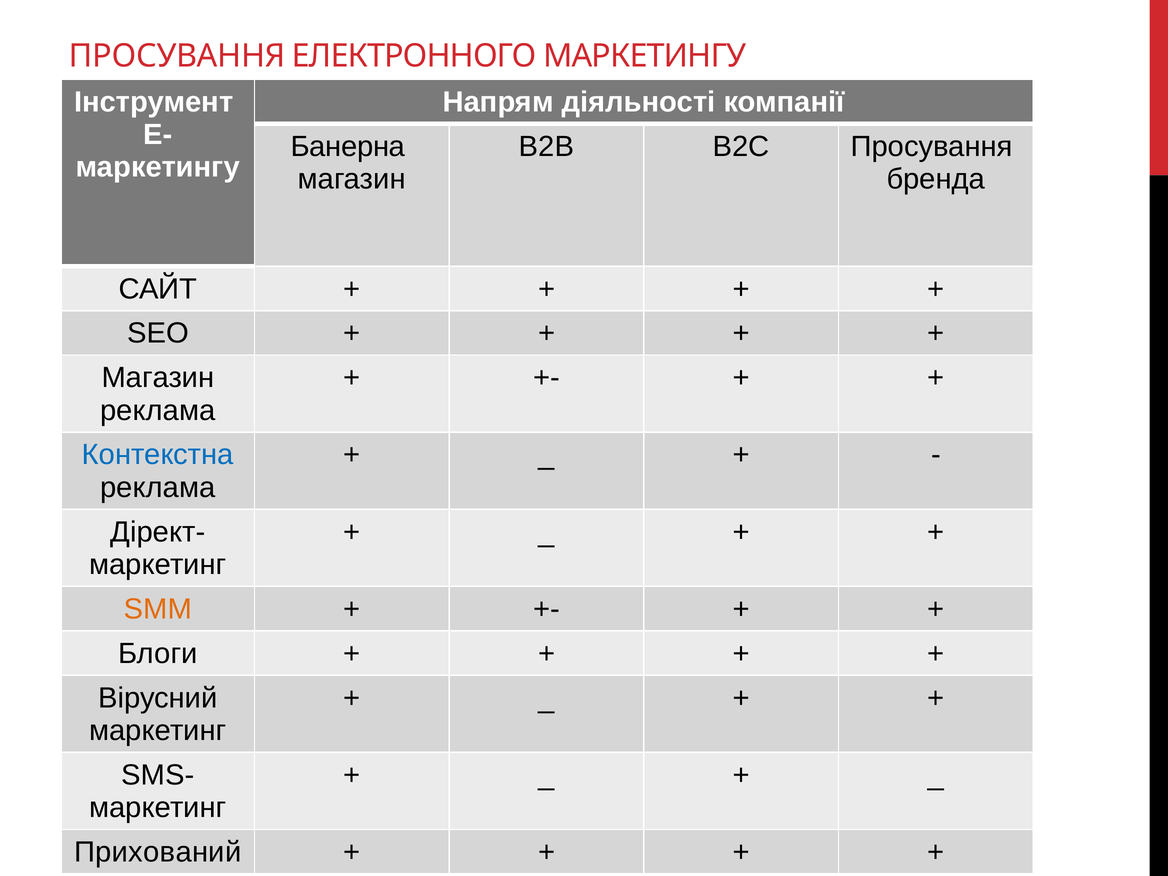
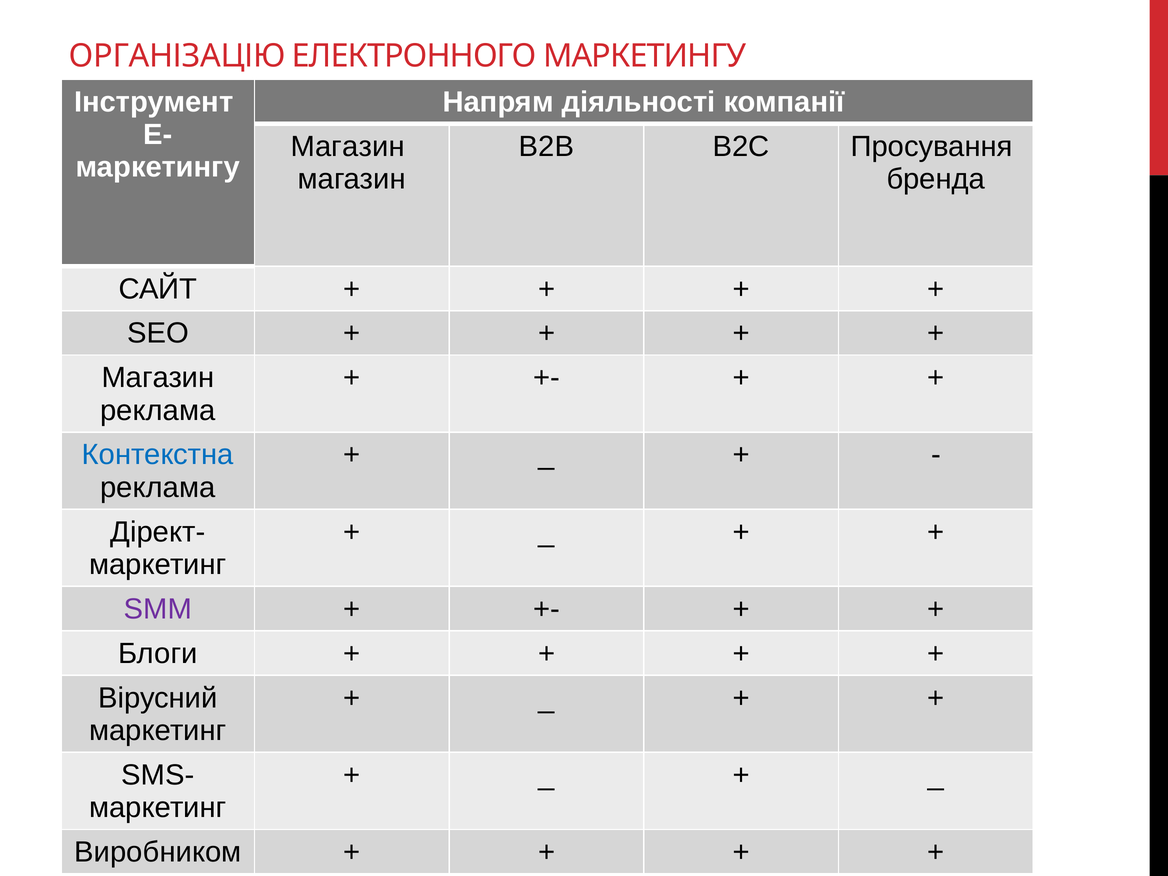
ПРОСУВАННЯ at (177, 56): ПРОСУВАННЯ -> ОРГАНІЗАЦІЮ
Банерна at (348, 146): Банерна -> Магазин
SMM colour: orange -> purple
Прихований: Прихований -> Виробником
